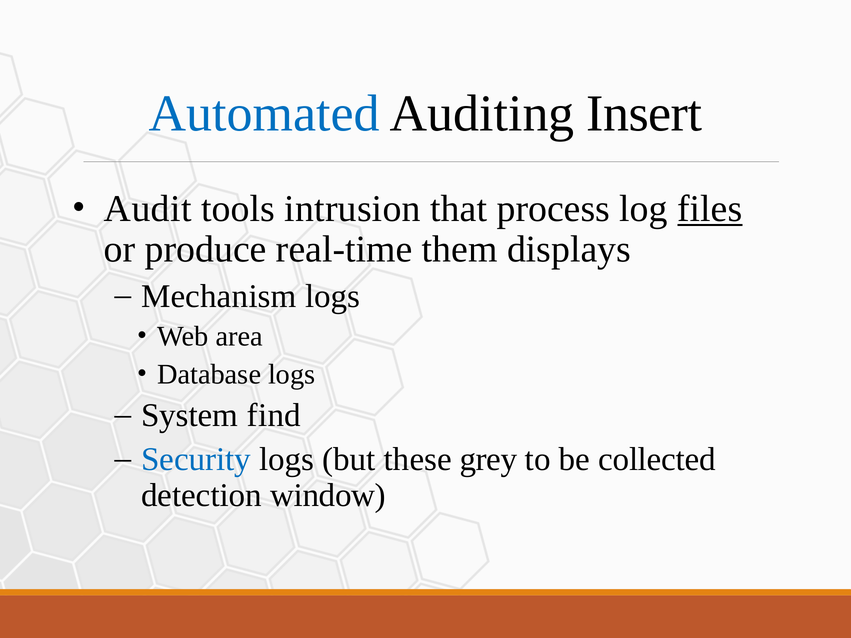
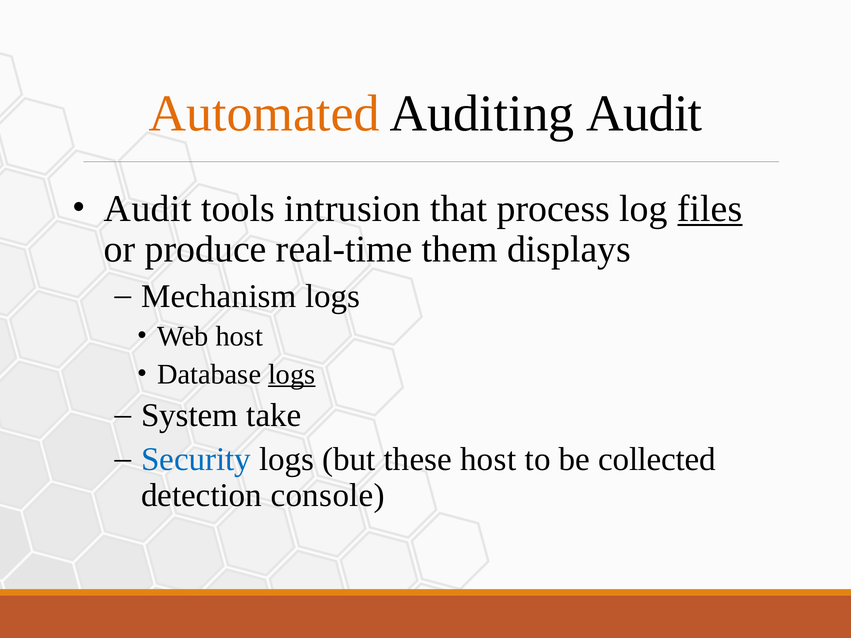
Automated colour: blue -> orange
Auditing Insert: Insert -> Audit
Web area: area -> host
logs at (292, 374) underline: none -> present
find: find -> take
these grey: grey -> host
window: window -> console
